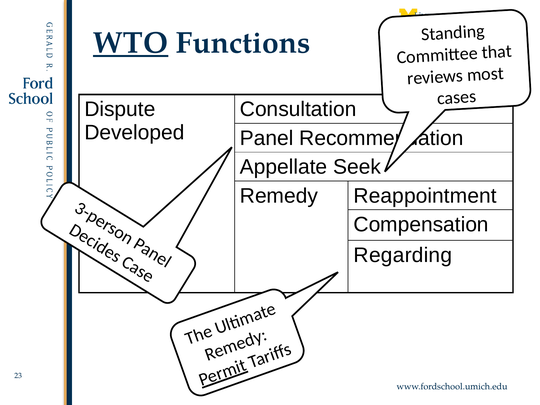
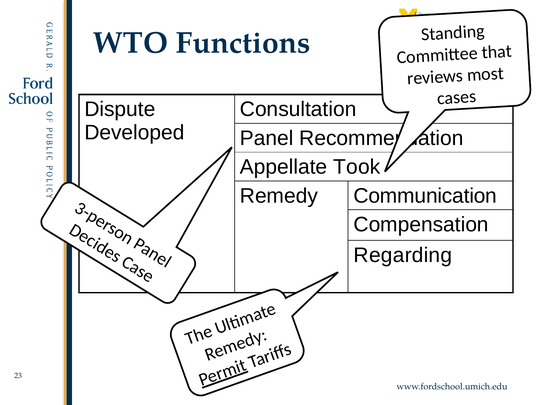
WTO underline: present -> none
Seek: Seek -> Took
Reappointment: Reappointment -> Communication
